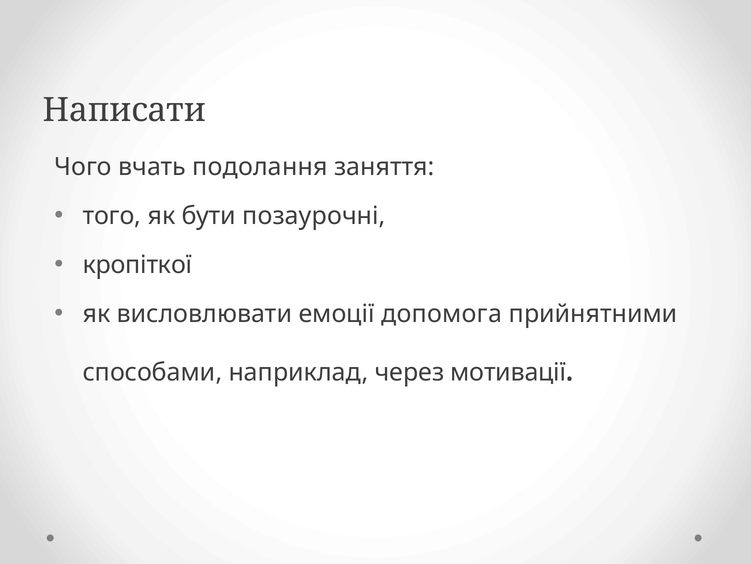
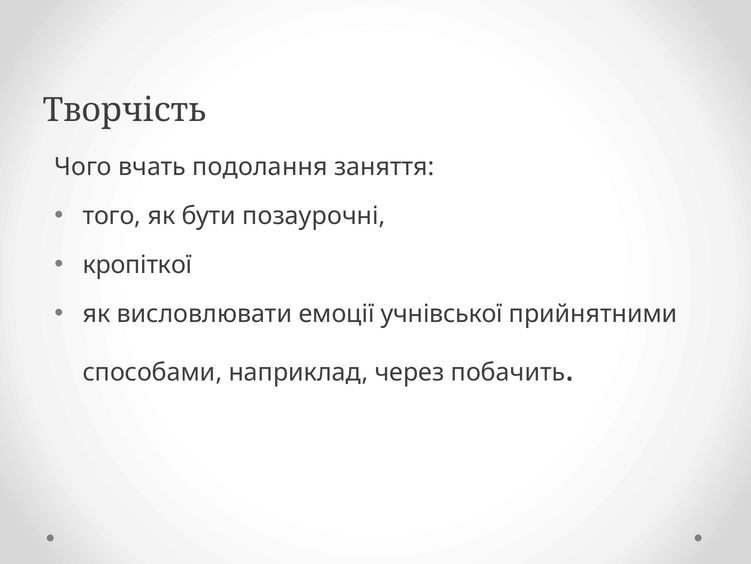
Написати: Написати -> Творчість
допомога: допомога -> учнівської
мотивації: мотивації -> побачить
